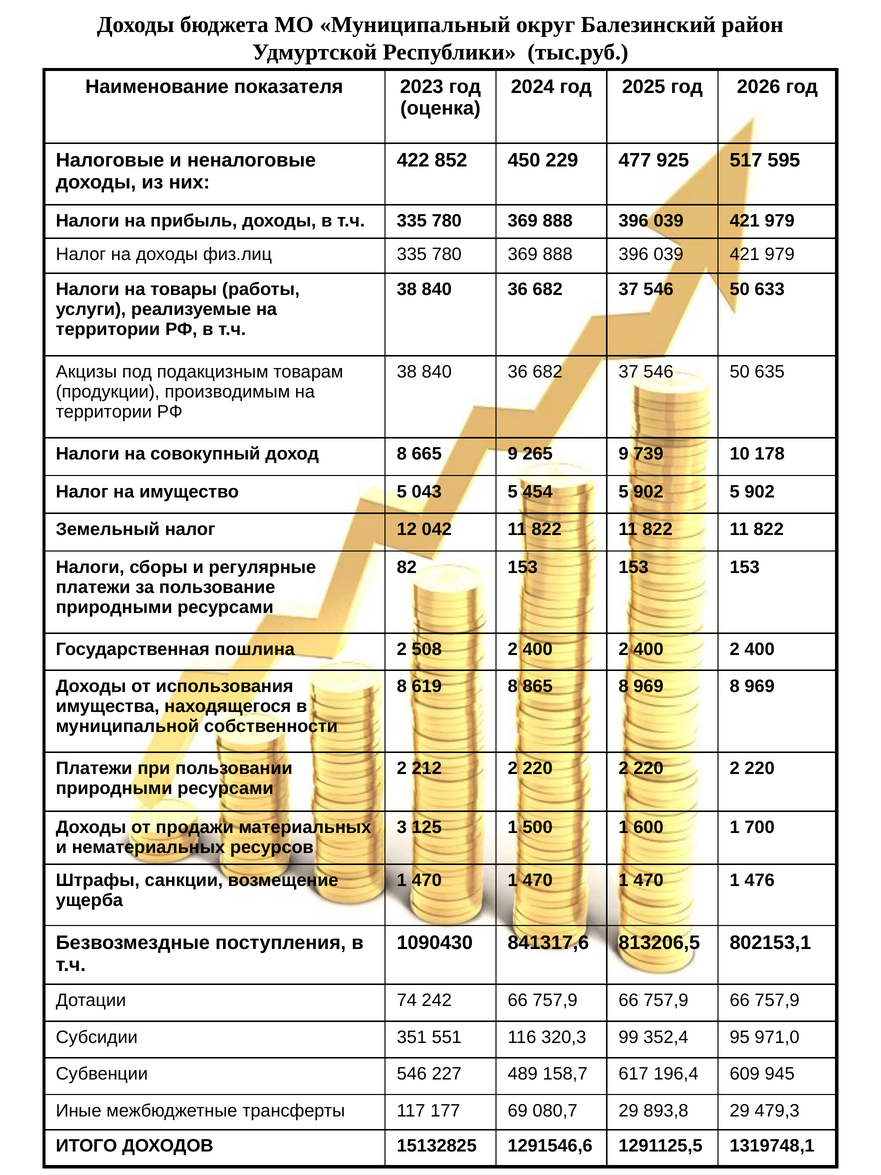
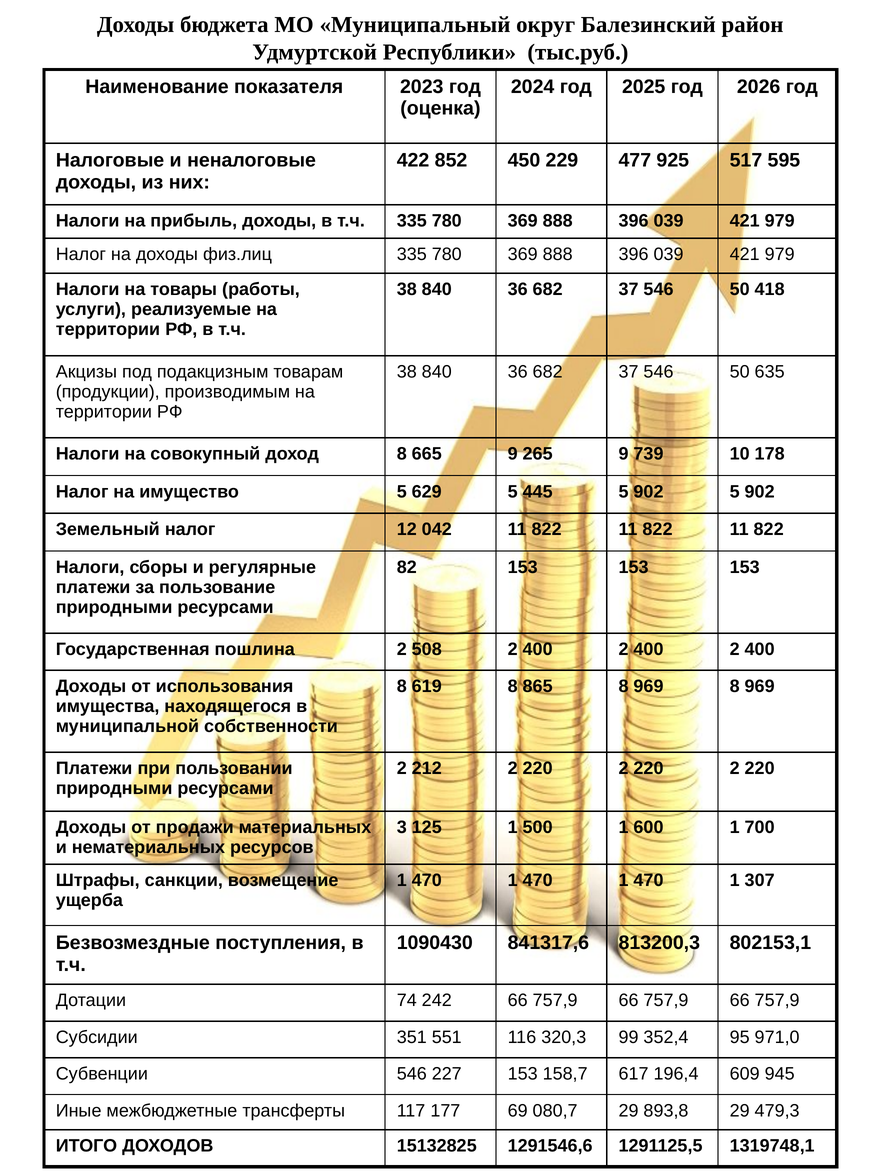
633: 633 -> 418
043: 043 -> 629
454: 454 -> 445
476: 476 -> 307
813206,5: 813206,5 -> 813200,3
227 489: 489 -> 153
